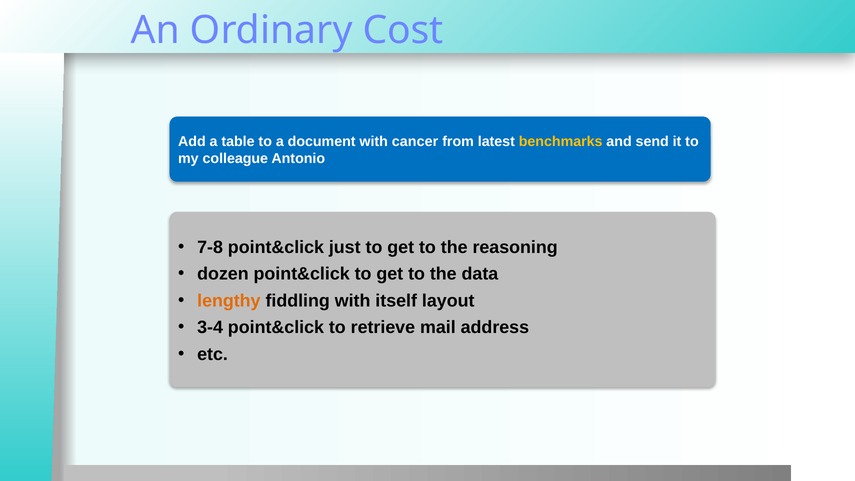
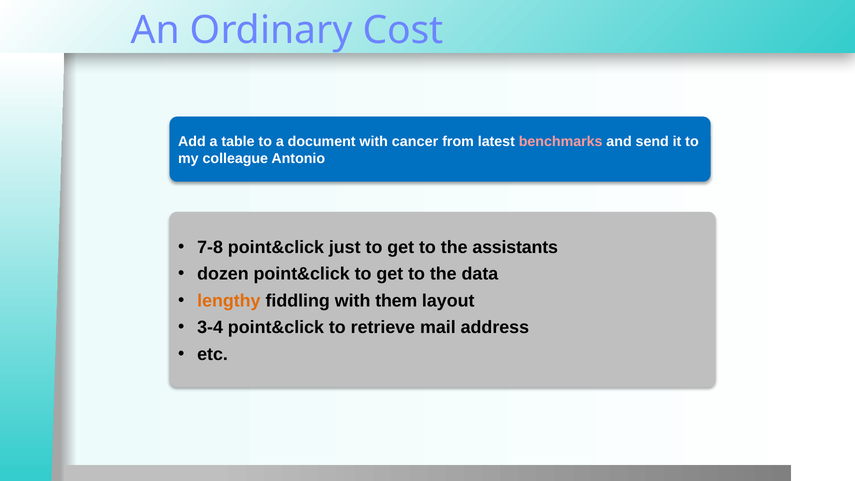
benchmarks colour: yellow -> pink
reasoning: reasoning -> assistants
itself: itself -> them
